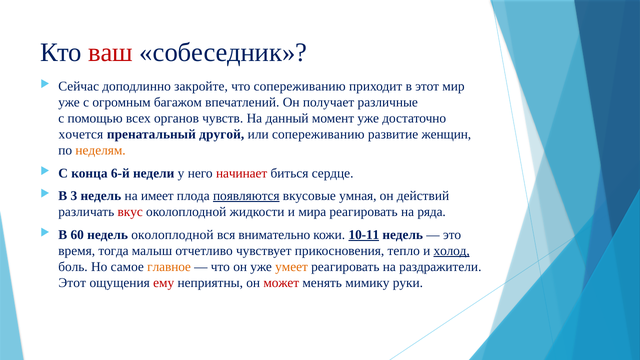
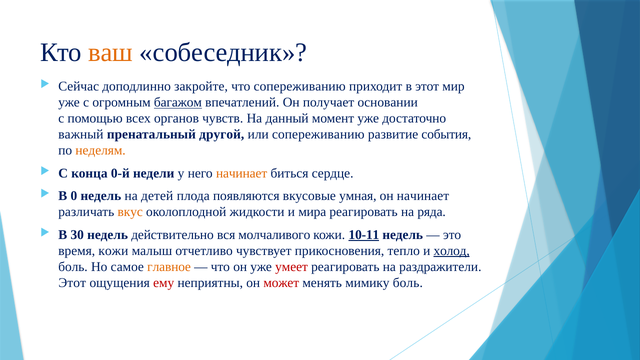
ваш colour: red -> orange
багажом underline: none -> present
различные: различные -> основании
хочется: хочется -> важный
женщин: женщин -> события
6-й: 6-й -> 0-й
начинает at (242, 173) colour: red -> orange
3: 3 -> 0
имеет: имеет -> детей
появляются underline: present -> none
он действий: действий -> начинает
вкус colour: red -> orange
60: 60 -> 30
недель околоплодной: околоплодной -> действительно
внимательно: внимательно -> молчаливого
время тогда: тогда -> кожи
умеет colour: orange -> red
мимику руки: руки -> боль
